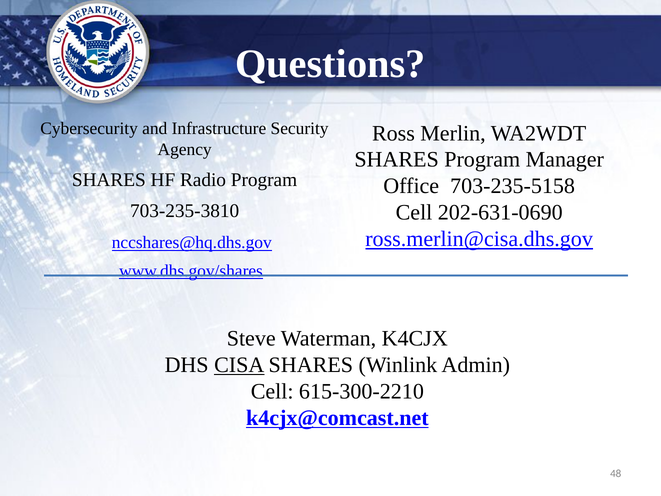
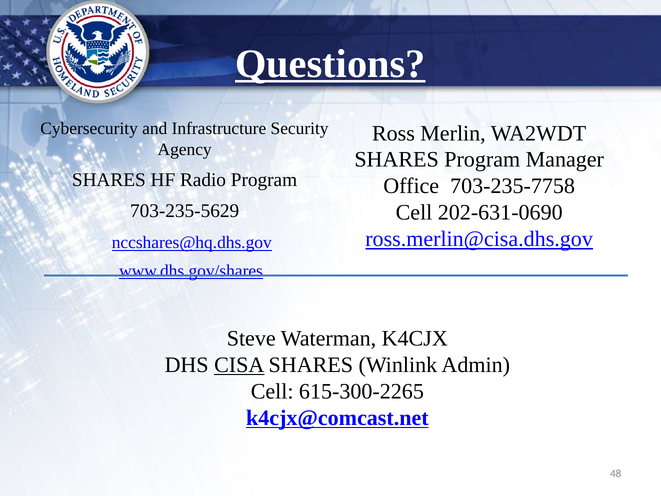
Questions underline: none -> present
703-235-5158: 703-235-5158 -> 703-235-7758
703-235-3810: 703-235-3810 -> 703-235-5629
615-300-2210: 615-300-2210 -> 615-300-2265
